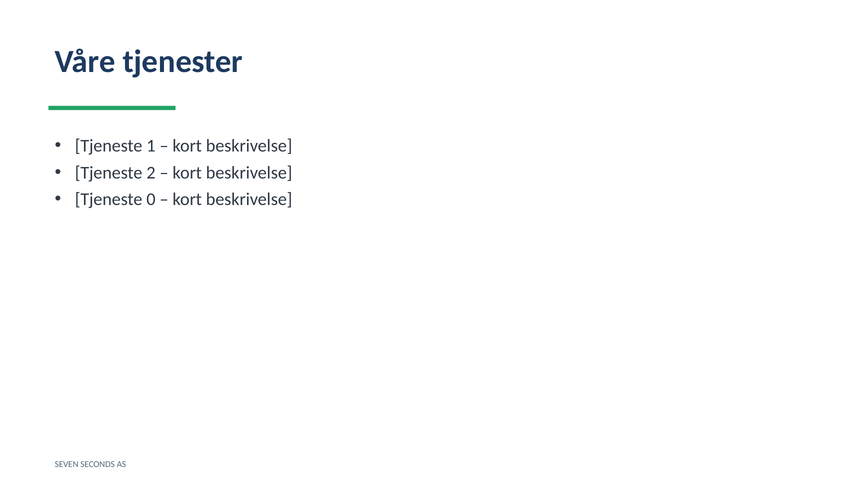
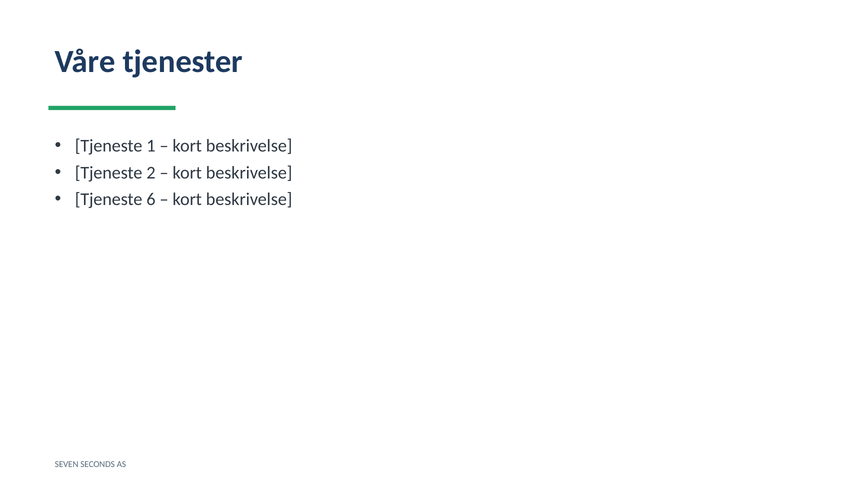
0: 0 -> 6
